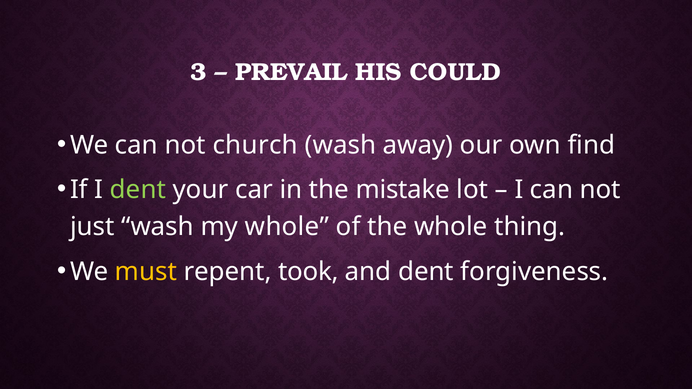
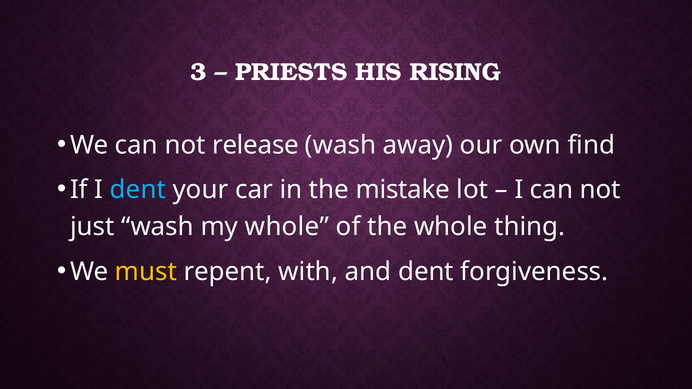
PREVAIL: PREVAIL -> PRIESTS
COULD: COULD -> RISING
church: church -> release
dent at (138, 190) colour: light green -> light blue
took: took -> with
